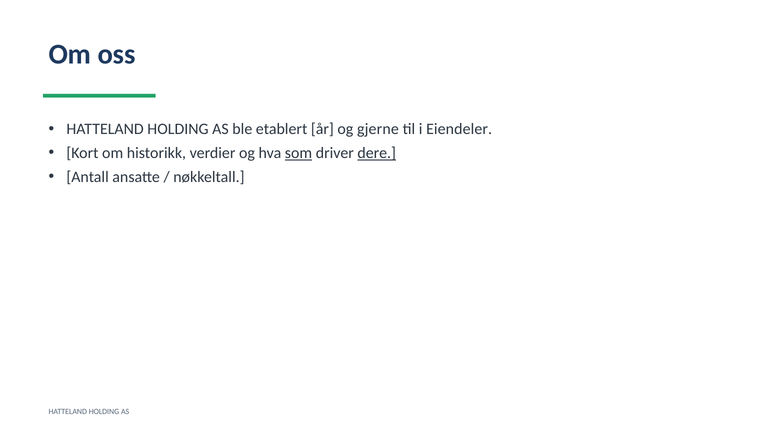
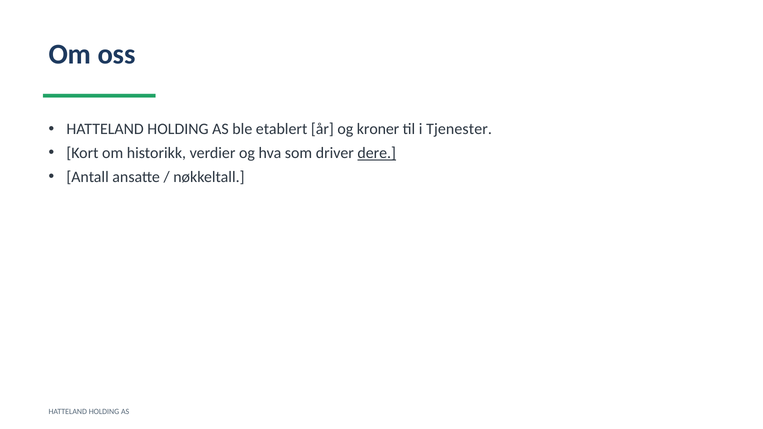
gjerne: gjerne -> kroner
Eiendeler: Eiendeler -> Tjenester
som underline: present -> none
